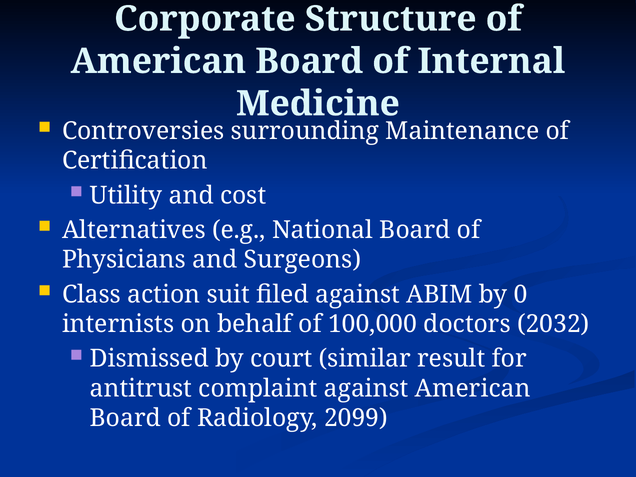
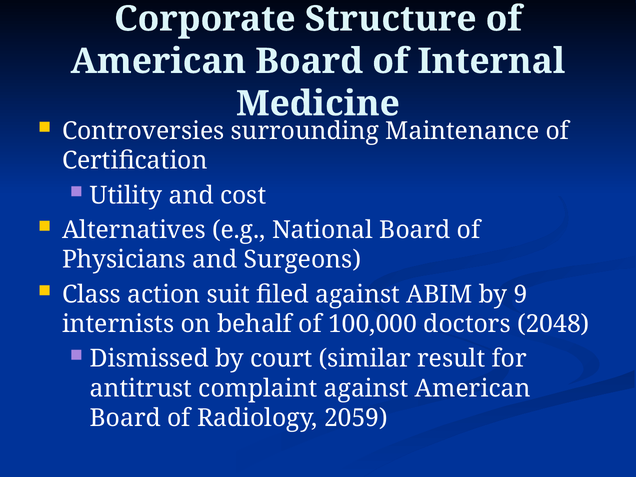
0: 0 -> 9
2032: 2032 -> 2048
2099: 2099 -> 2059
